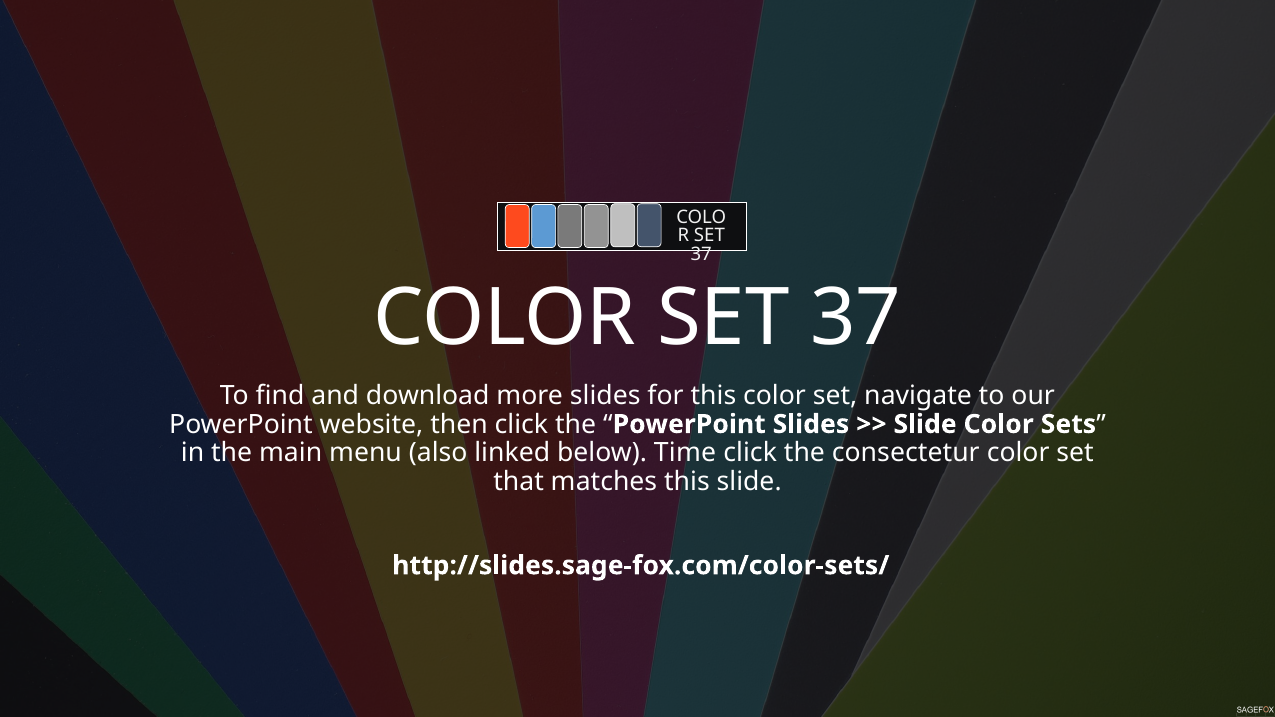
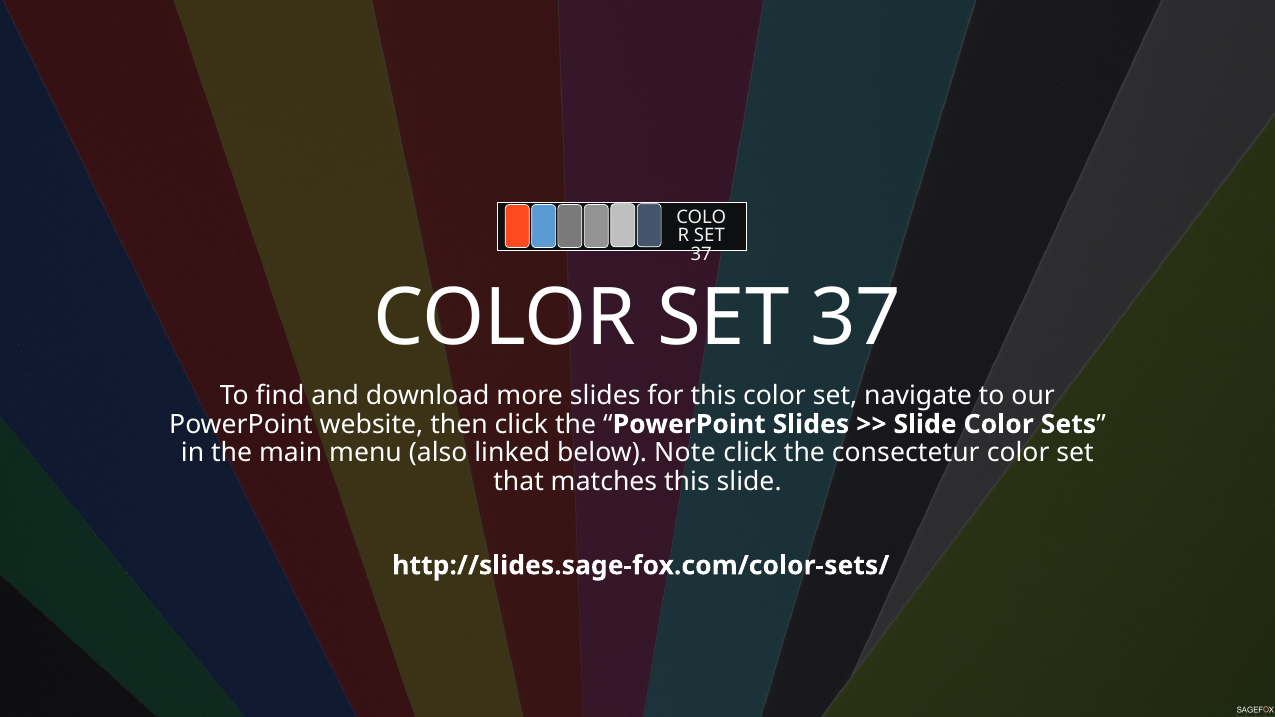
Time: Time -> Note
